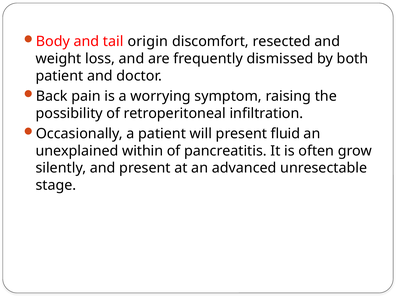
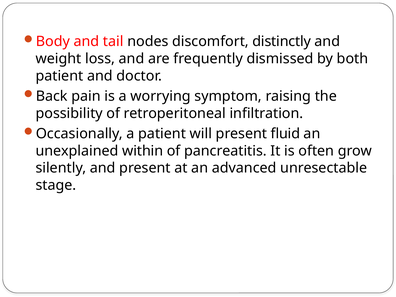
origin: origin -> nodes
resected: resected -> distinctly
